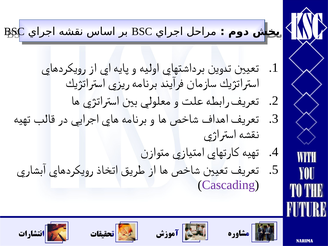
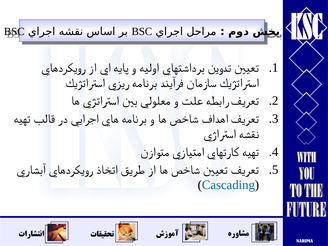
Cascading colour: purple -> blue
